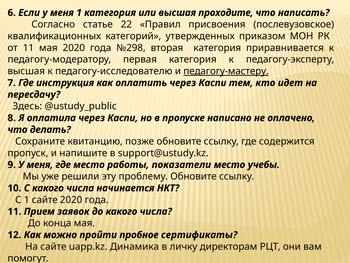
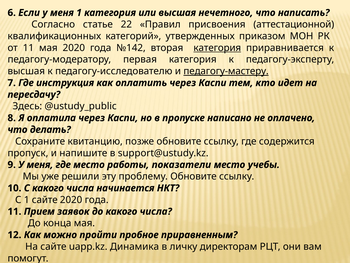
проходите: проходите -> нечетного
послевузовское: послевузовское -> аттестационной
№298: №298 -> №142
категория at (217, 48) underline: none -> present
сертификаты: сертификаты -> приравненным
